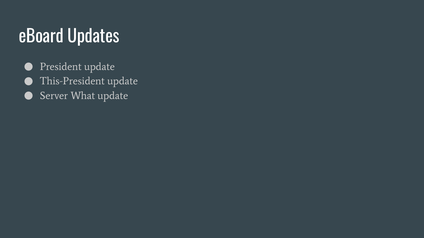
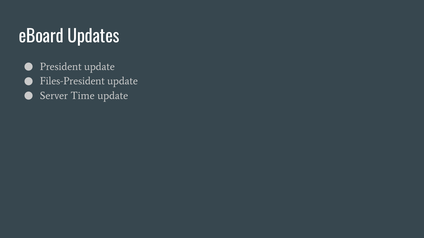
This-President: This-President -> Files-President
What: What -> Time
